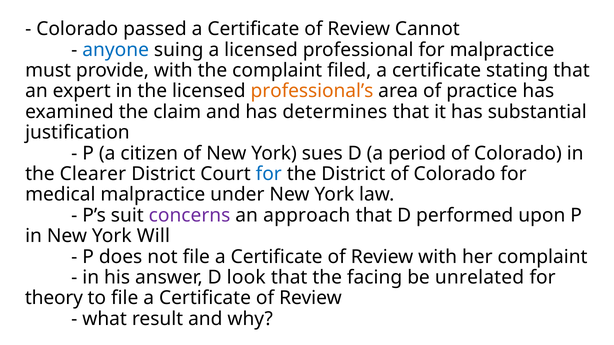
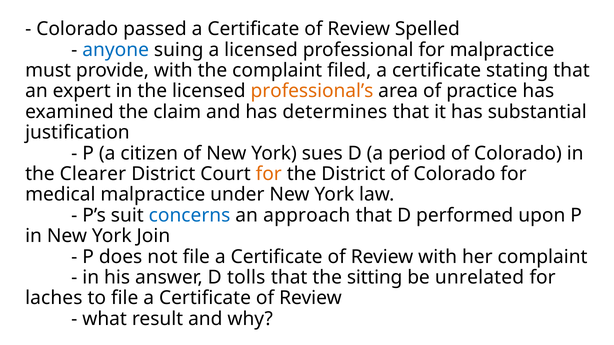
Cannot: Cannot -> Spelled
for at (269, 174) colour: blue -> orange
concerns colour: purple -> blue
Will: Will -> Join
look: look -> tolls
facing: facing -> sitting
theory: theory -> laches
